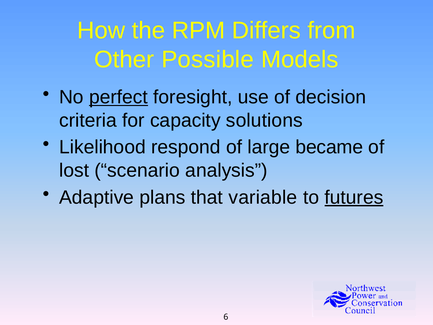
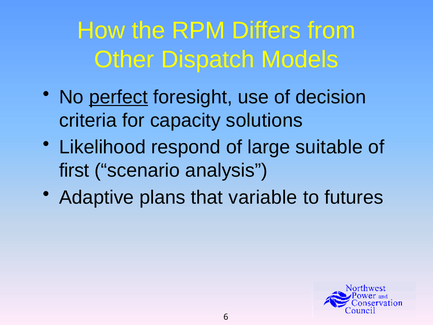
Possible: Possible -> Dispatch
became: became -> suitable
lost: lost -> first
futures underline: present -> none
